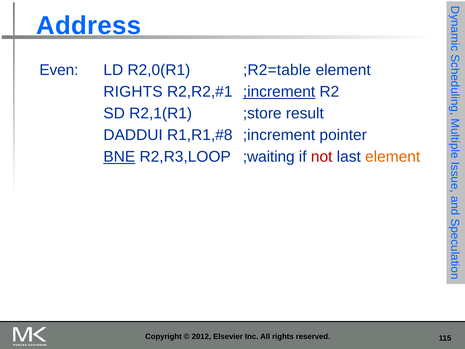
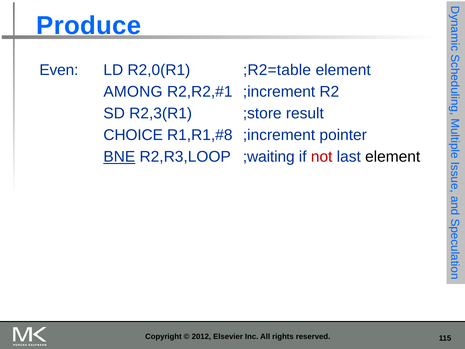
Address: Address -> Produce
RIGHTS at (133, 92): RIGHTS -> AMONG
;increment at (279, 92) underline: present -> none
R2,1(R1: R2,1(R1 -> R2,3(R1
DADDUI: DADDUI -> CHOICE
element at (393, 157) colour: orange -> black
